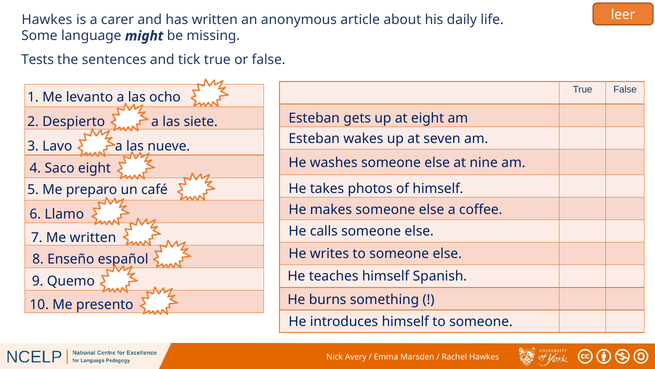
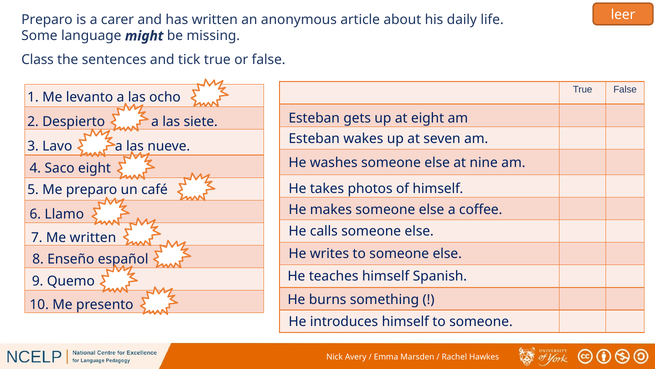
Hawkes at (47, 19): Hawkes -> Preparo
Tests: Tests -> Class
